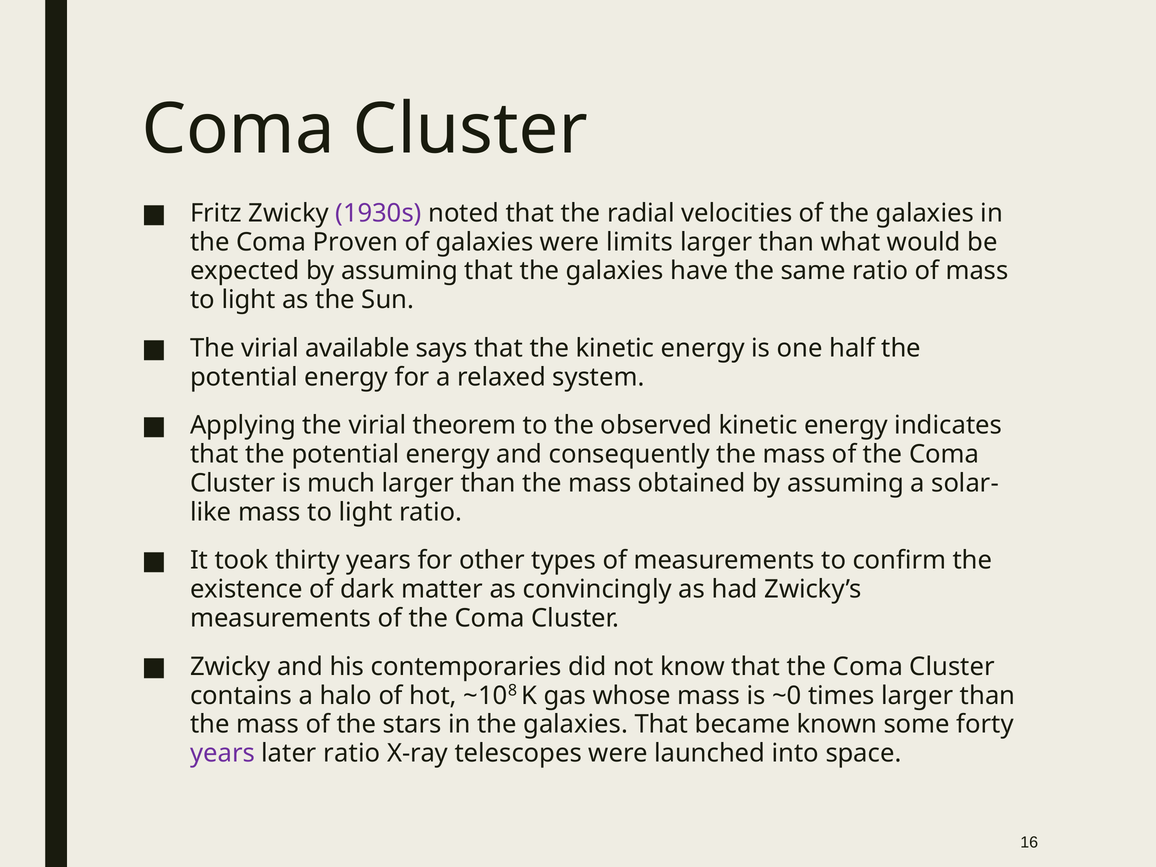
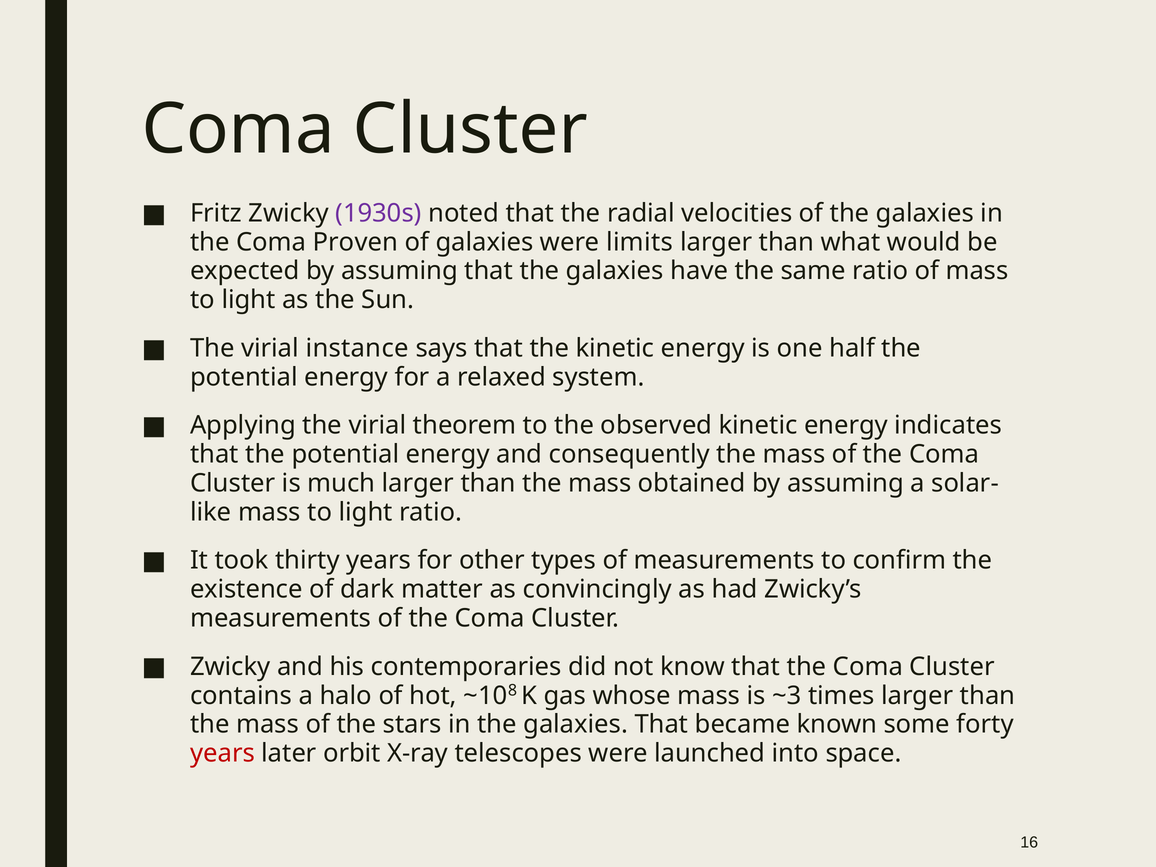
available: available -> instance
~0: ~0 -> ~3
years at (223, 753) colour: purple -> red
later ratio: ratio -> orbit
